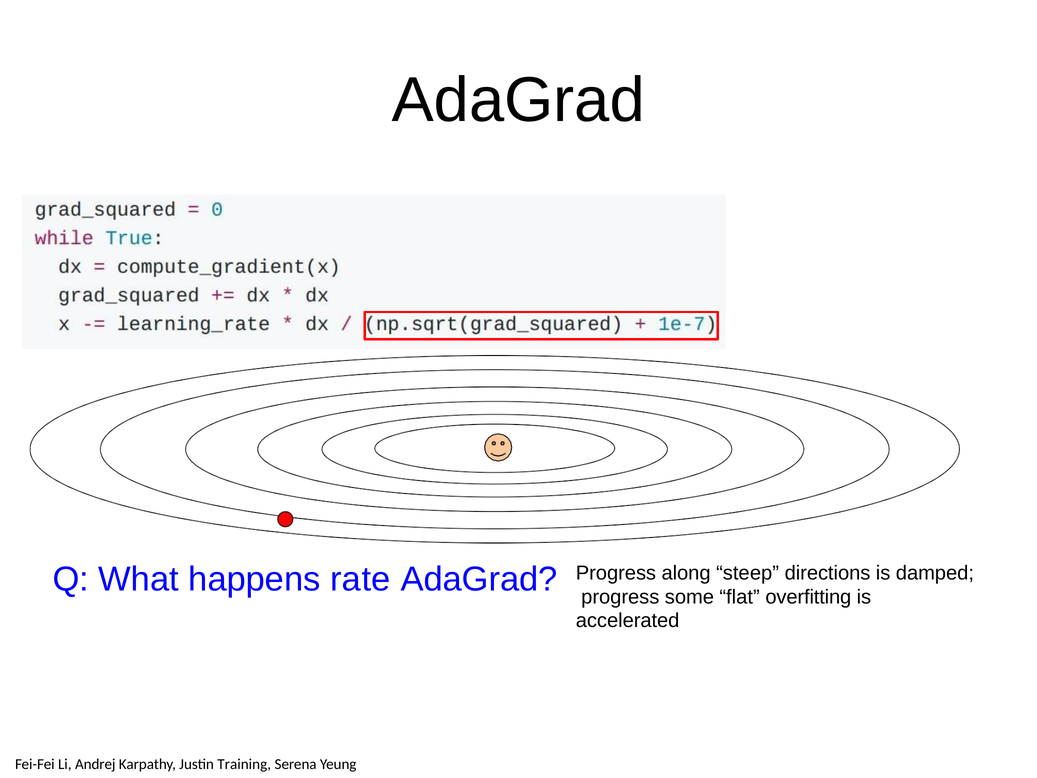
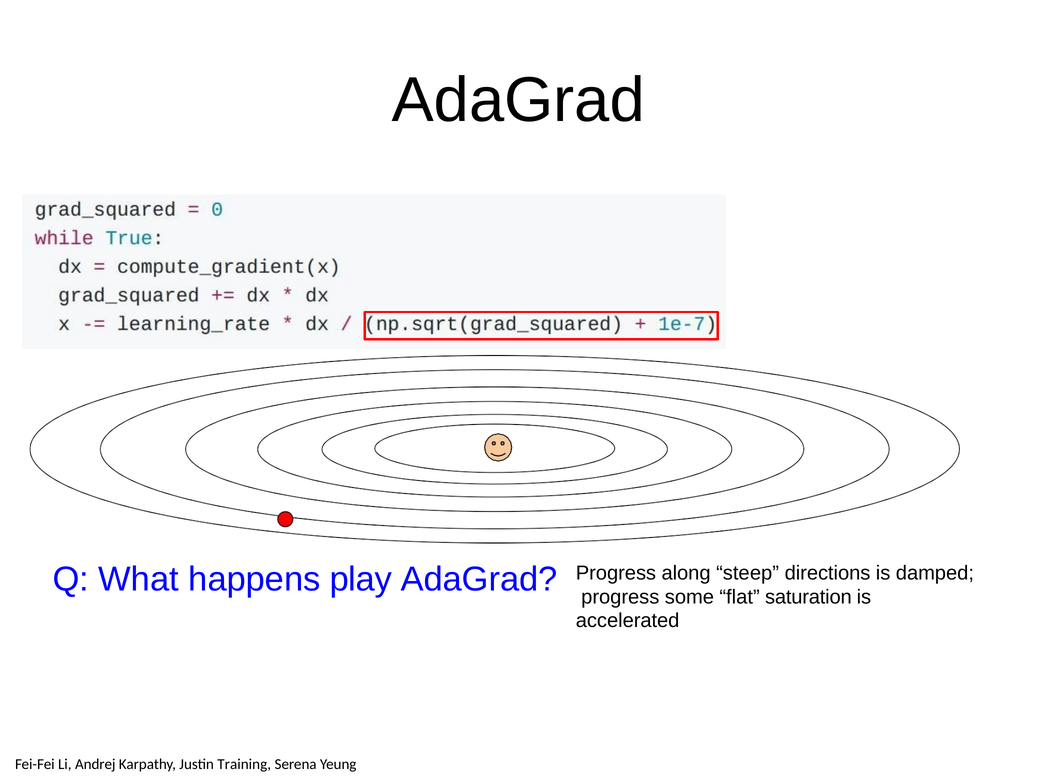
rate: rate -> play
overfitting: overfitting -> saturation
